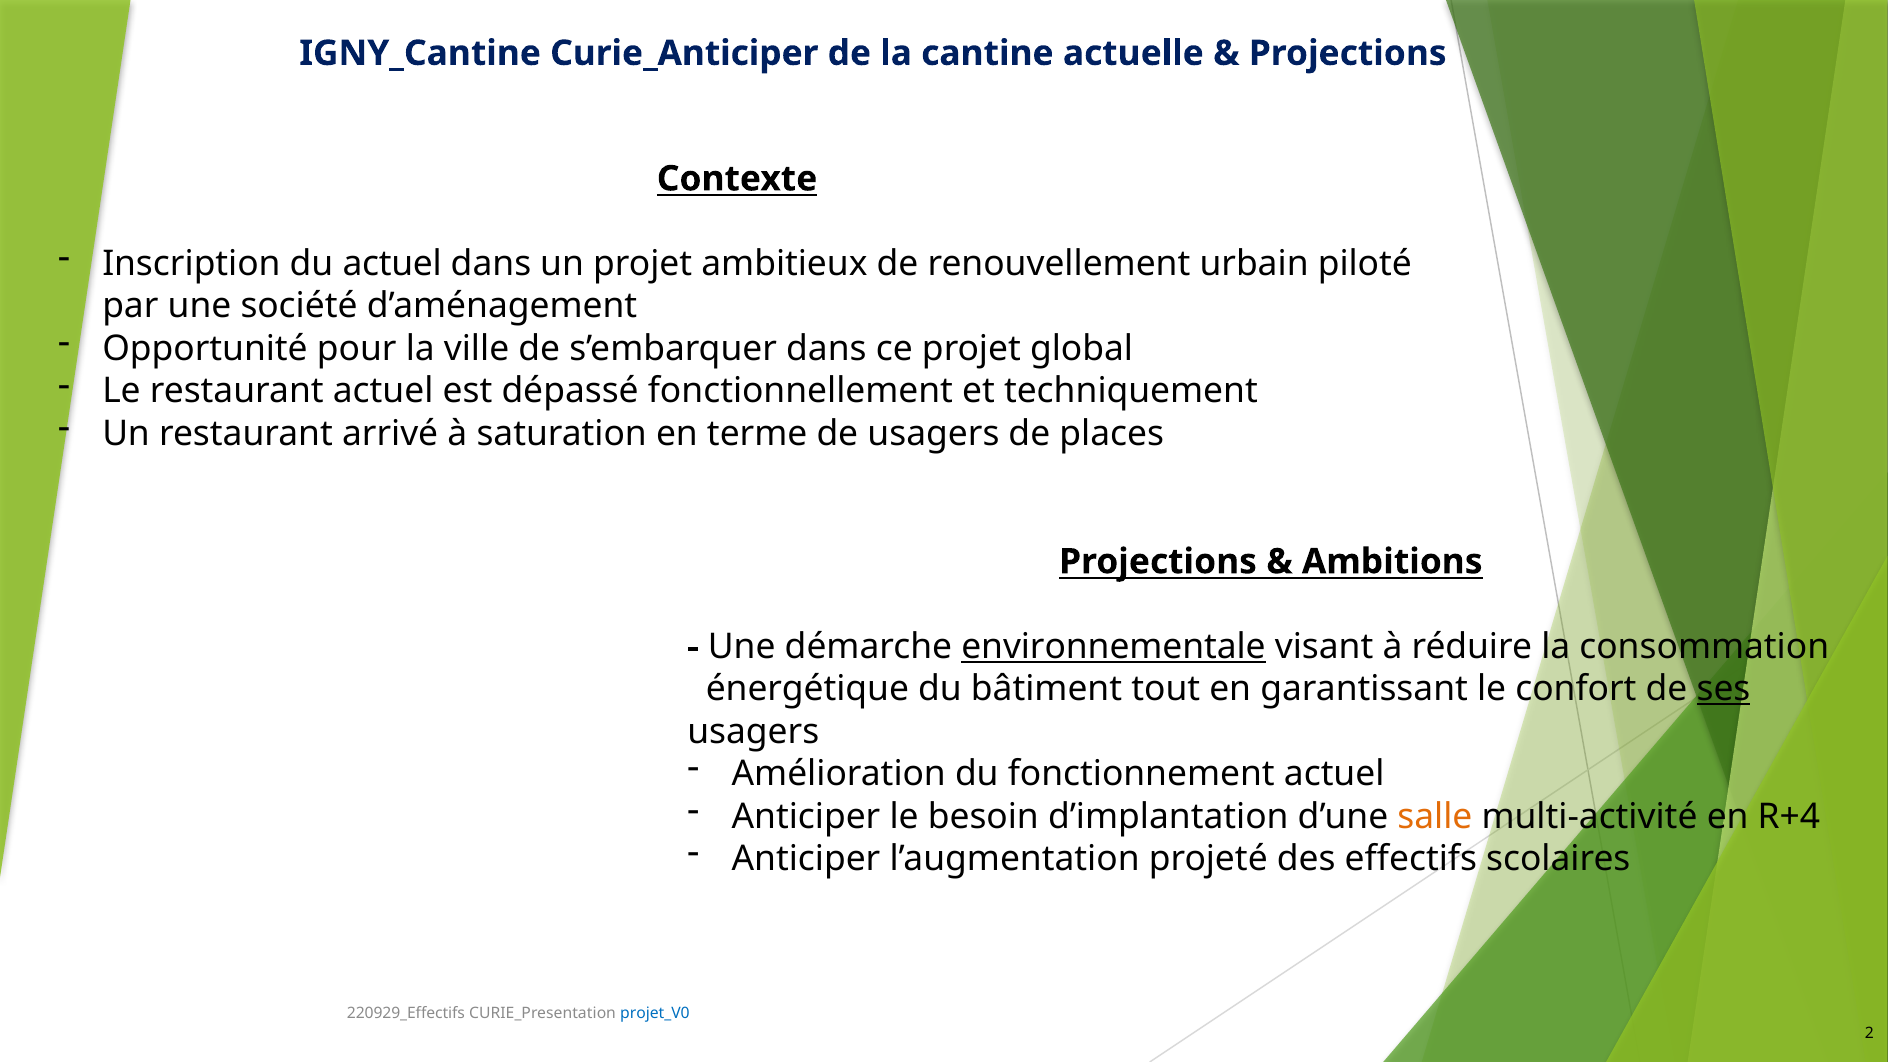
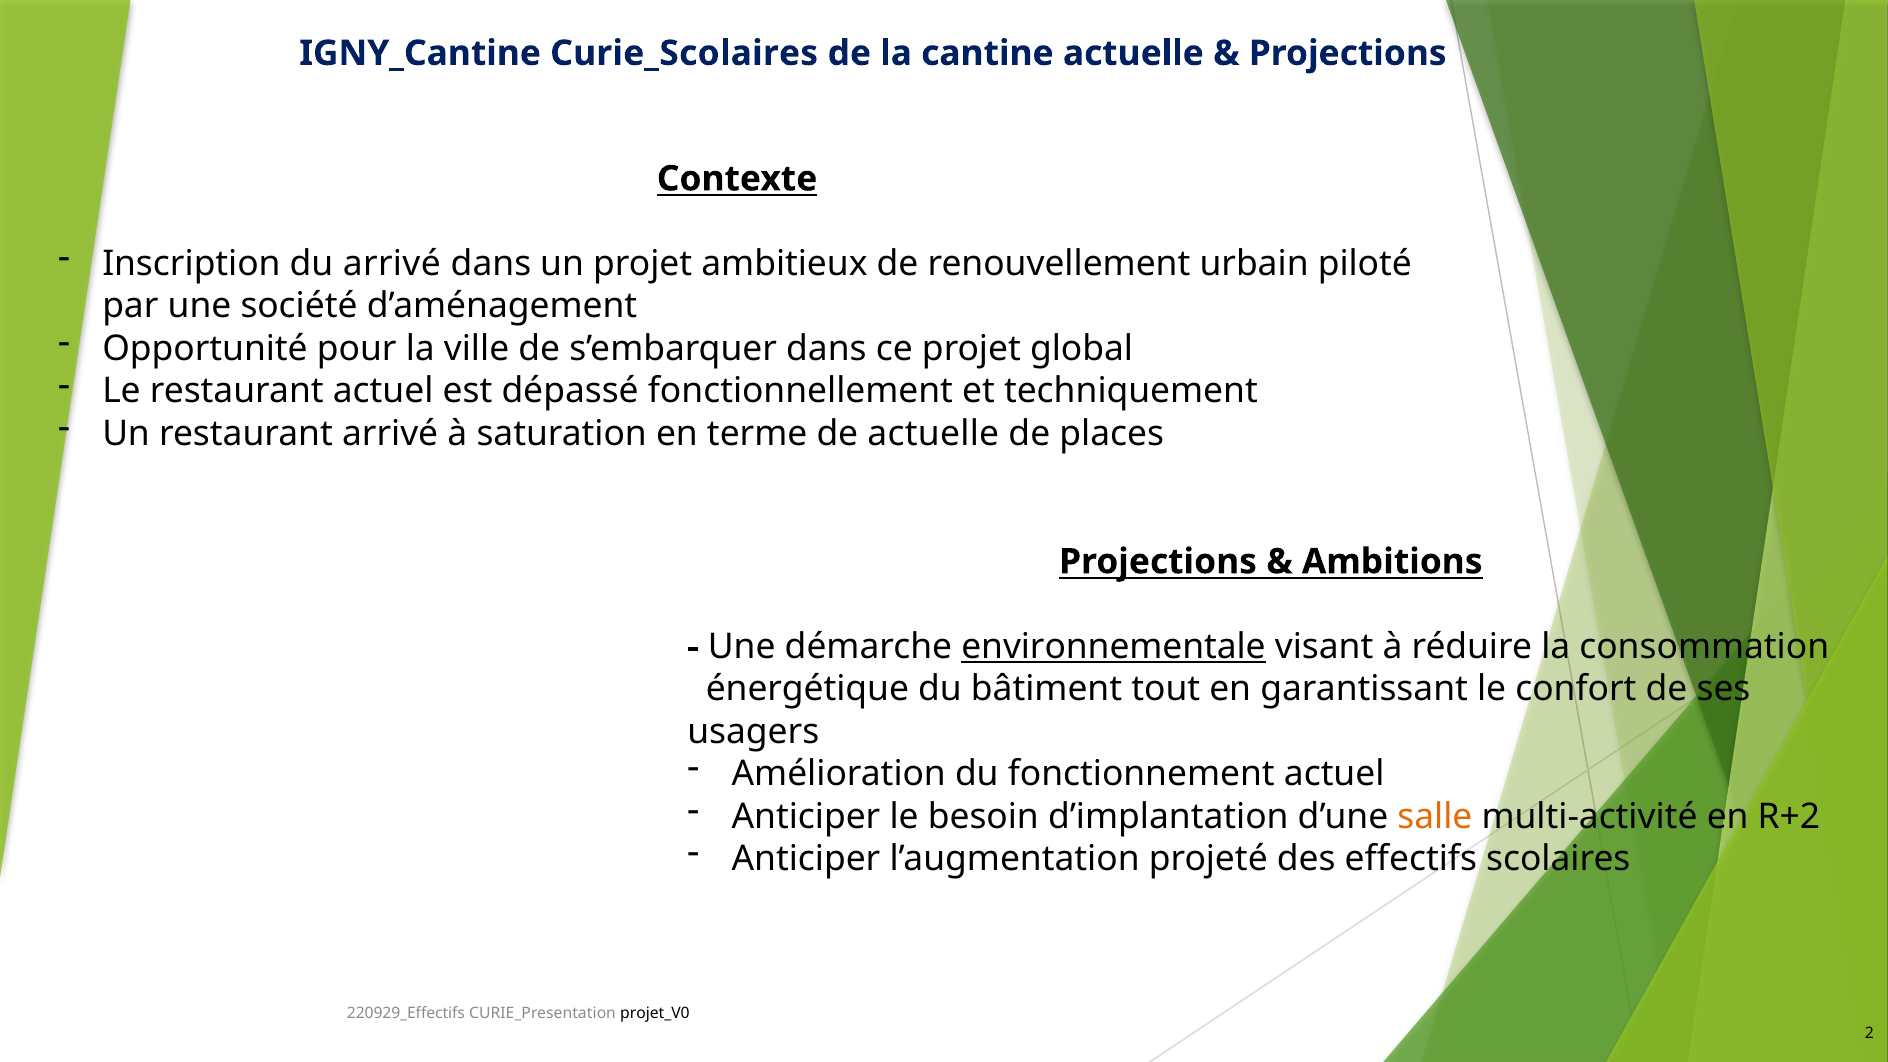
Curie_Anticiper: Curie_Anticiper -> Curie_Scolaires
du actuel: actuel -> arrivé
de usagers: usagers -> actuelle
ses underline: present -> none
R+4: R+4 -> R+2
projet_V0 colour: blue -> black
